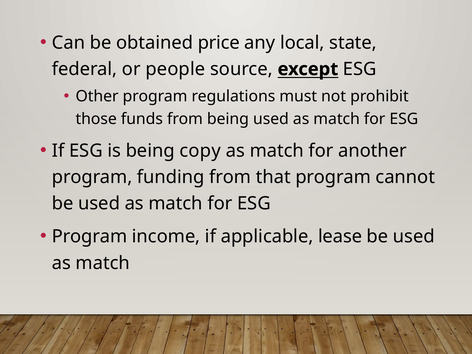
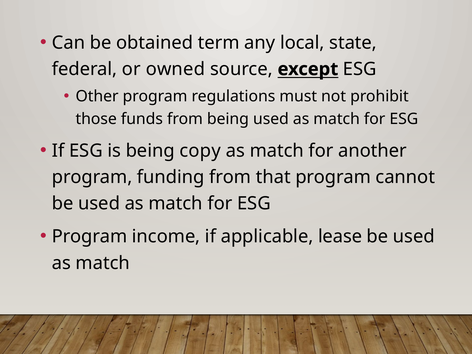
price: price -> term
people: people -> owned
